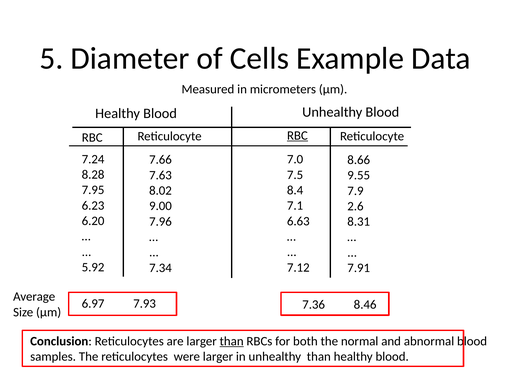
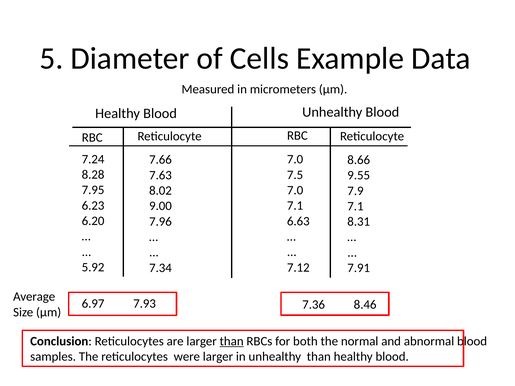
RBC at (297, 136) underline: present -> none
8.4 at (295, 190): 8.4 -> 7.0
2.6 at (355, 206): 2.6 -> 7.1
